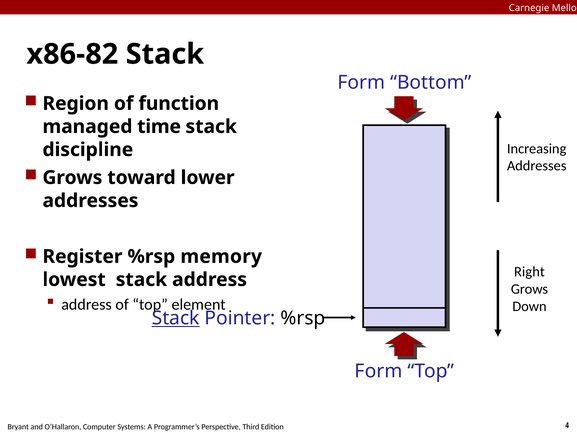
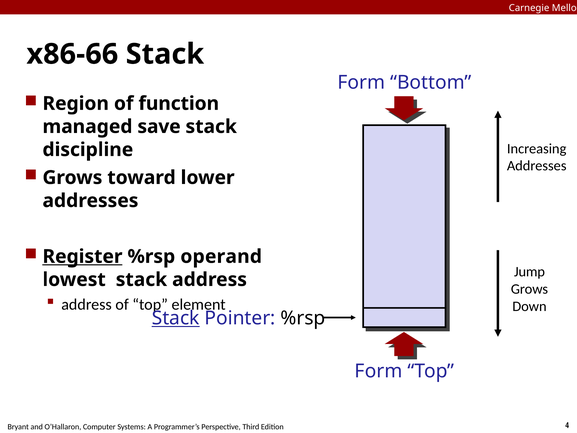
x86-82: x86-82 -> x86-66
time: time -> save
Register underline: none -> present
memory: memory -> operand
Right: Right -> Jump
